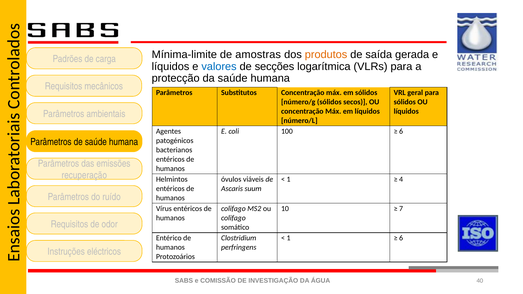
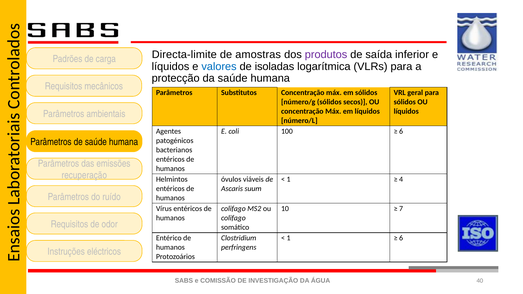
Mínima-limite: Mínima-limite -> Directa-limite
produtos colour: orange -> purple
gerada: gerada -> inferior
secções: secções -> isoladas
